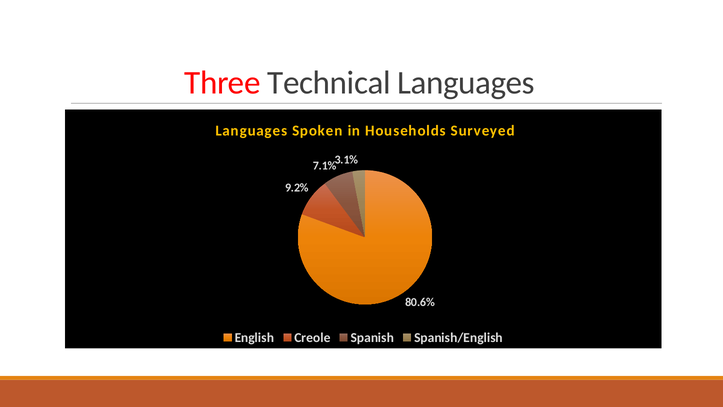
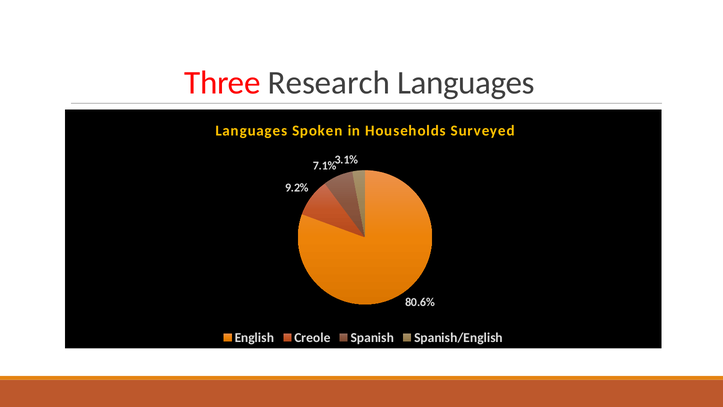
Technical: Technical -> Research
